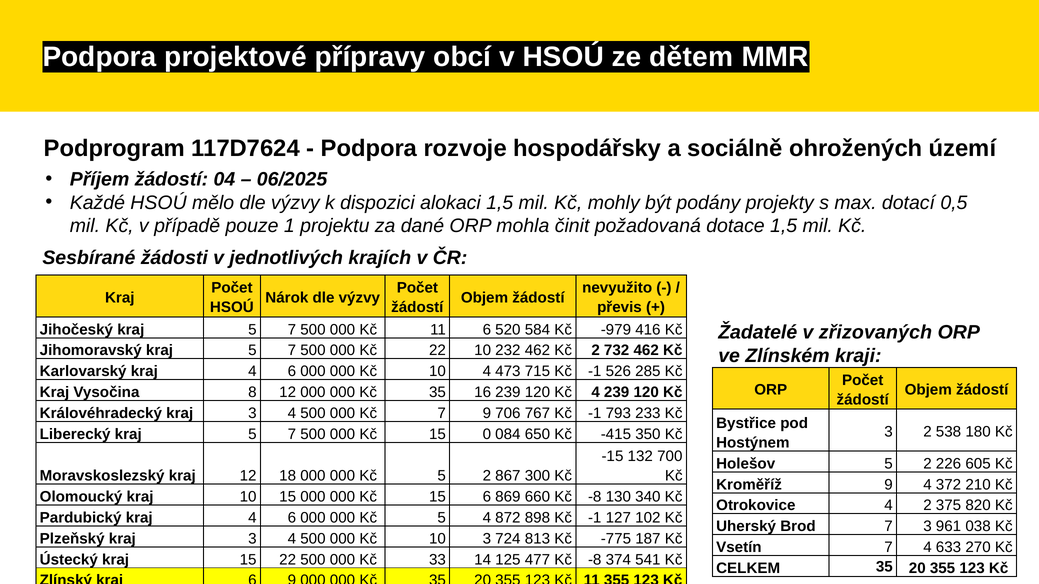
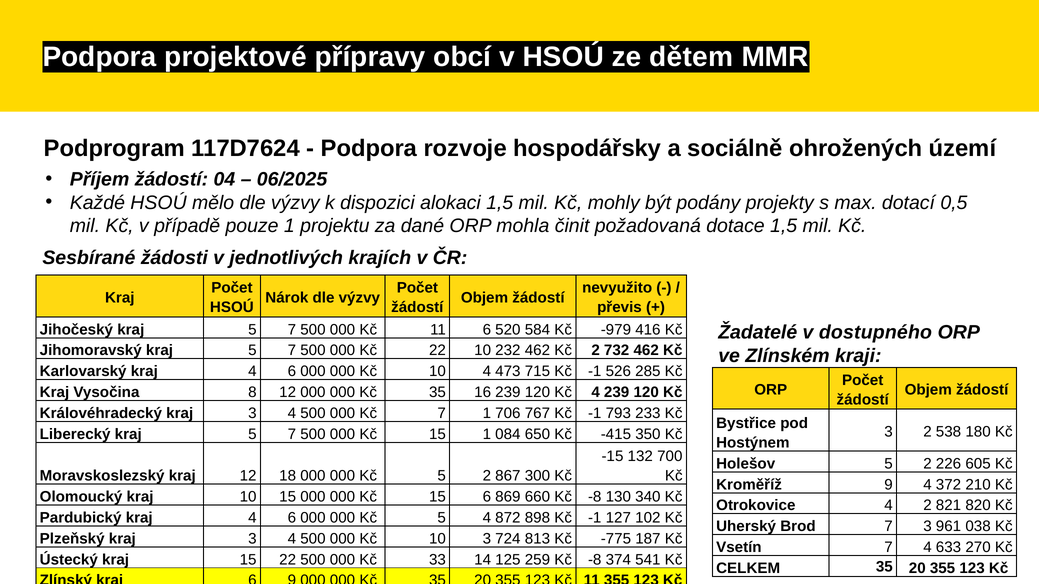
zřizovaných: zřizovaných -> dostupného
7 9: 9 -> 1
15 0: 0 -> 1
375: 375 -> 821
477: 477 -> 259
